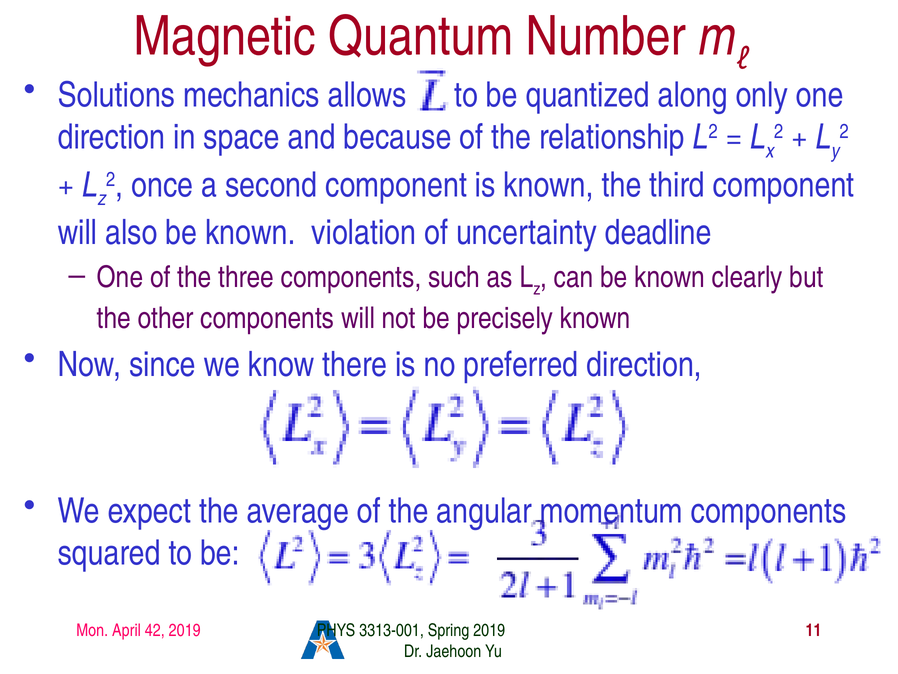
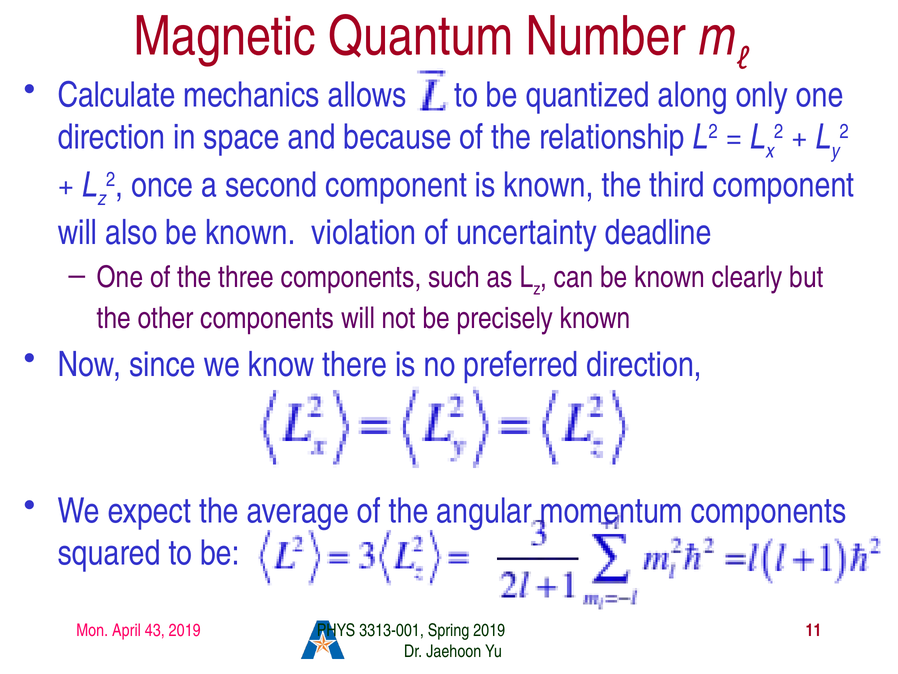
Solutions: Solutions -> Calculate
42: 42 -> 43
